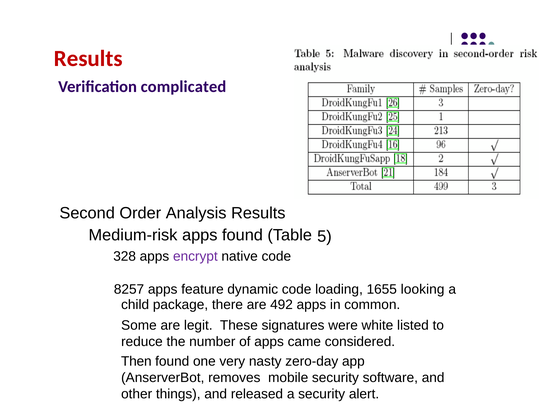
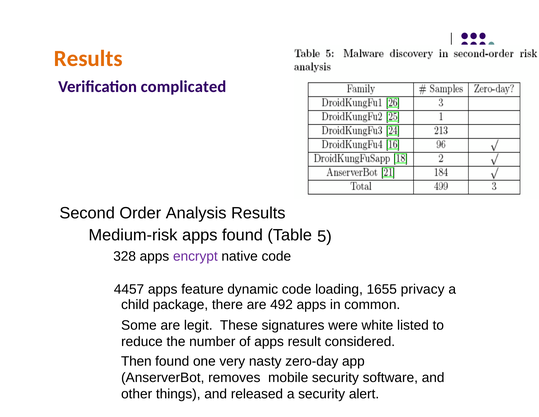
Results at (88, 58) colour: red -> orange
8257: 8257 -> 4457
looking: looking -> privacy
came: came -> result
